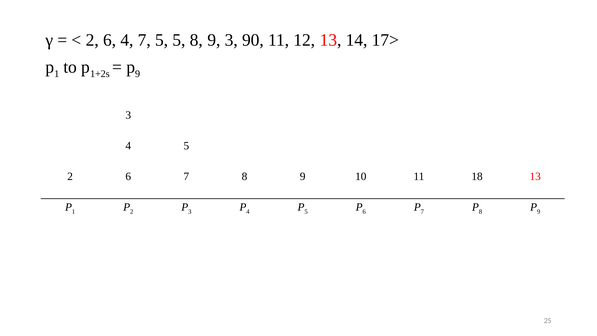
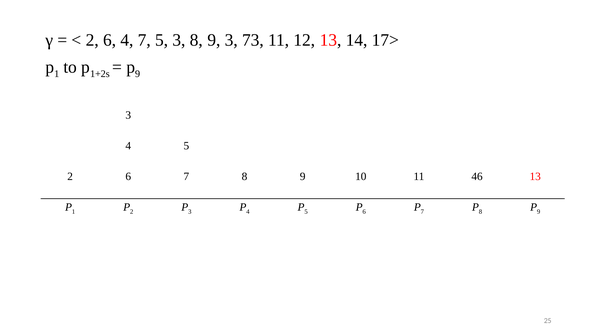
5 5: 5 -> 3
90: 90 -> 73
18: 18 -> 46
